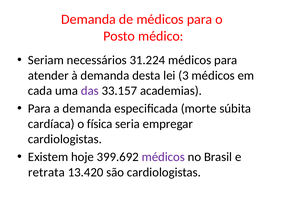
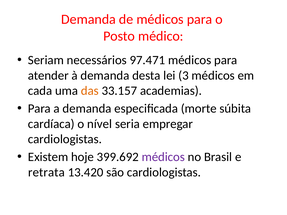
31.224: 31.224 -> 97.471
das colour: purple -> orange
física: física -> nível
